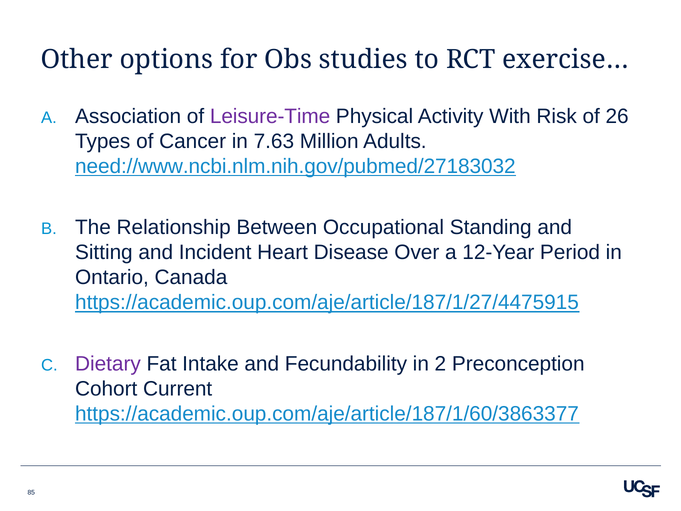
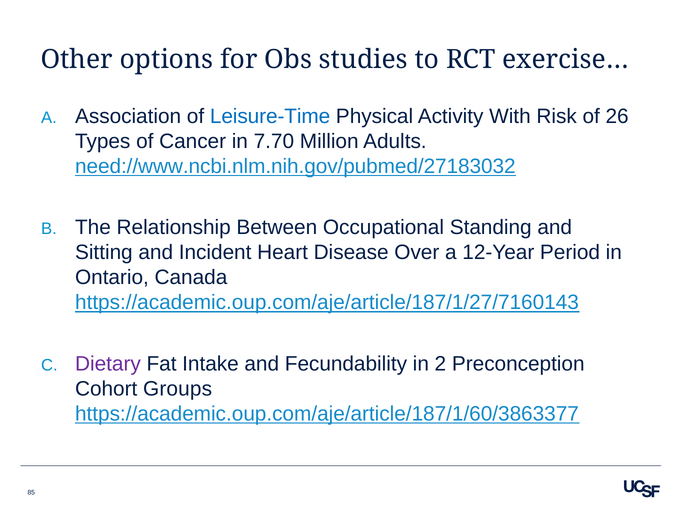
Leisure-Time colour: purple -> blue
7.63: 7.63 -> 7.70
https://academic.oup.com/aje/article/187/1/27/4475915: https://academic.oup.com/aje/article/187/1/27/4475915 -> https://academic.oup.com/aje/article/187/1/27/7160143
Current: Current -> Groups
